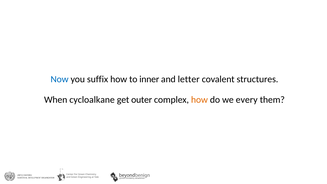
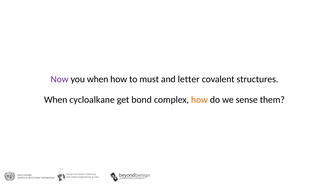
Now colour: blue -> purple
you suffix: suffix -> when
inner: inner -> must
outer: outer -> bond
every: every -> sense
